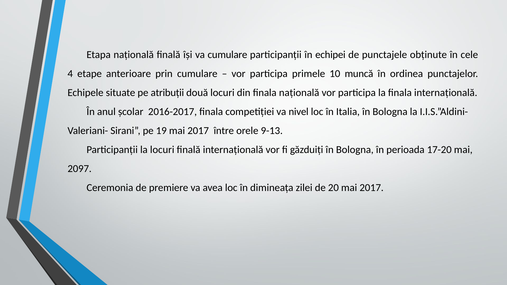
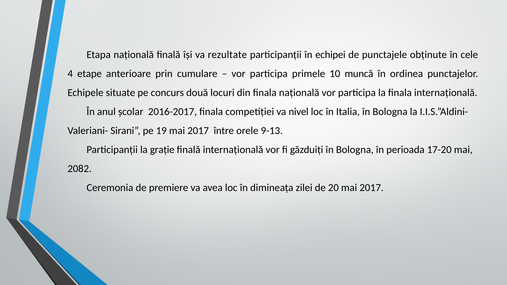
va cumulare: cumulare -> rezultate
atribuţii: atribuţii -> concurs
la locuri: locuri -> graţie
2097: 2097 -> 2082
